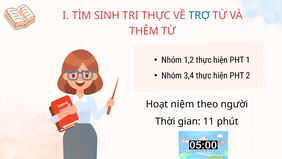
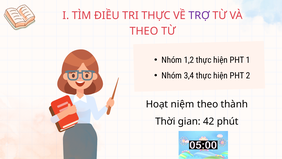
SINH: SINH -> ĐIỀU
TRỢ colour: blue -> purple
THÊM at (144, 31): THÊM -> THEO
người: người -> thành
11: 11 -> 42
